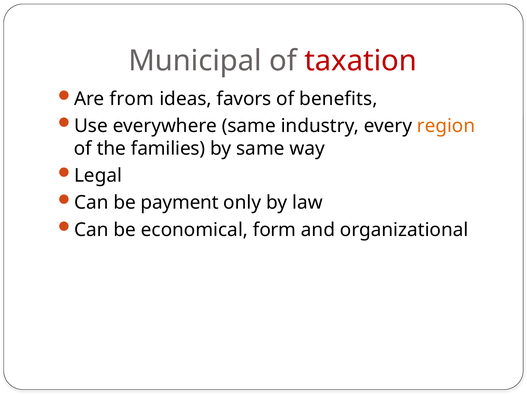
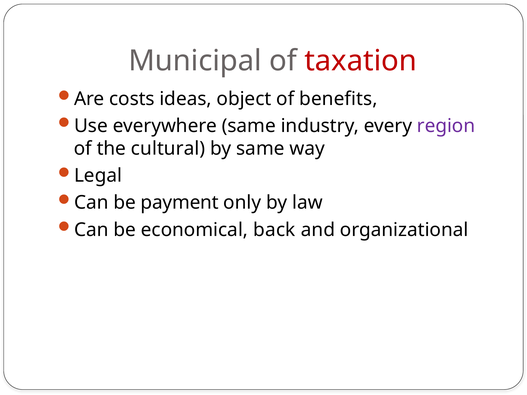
from: from -> costs
favors: favors -> object
region colour: orange -> purple
families: families -> cultural
form: form -> back
